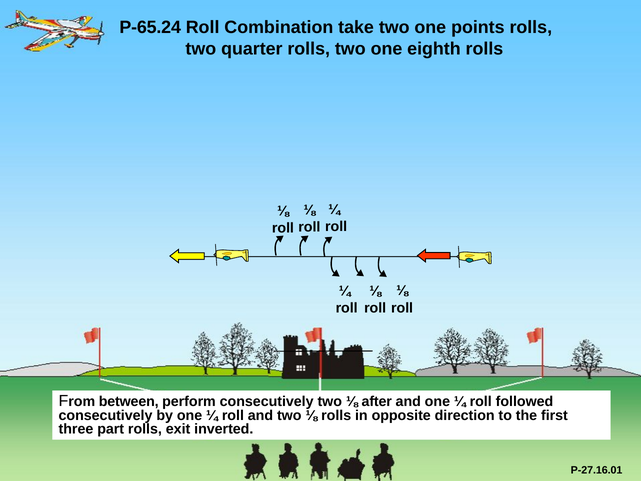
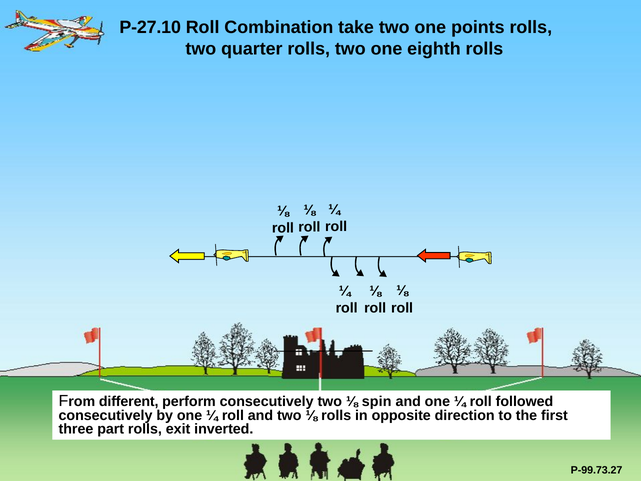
P-65.24: P-65.24 -> P-27.10
between: between -> different
after: after -> spin
P-27.16.01: P-27.16.01 -> P-99.73.27
